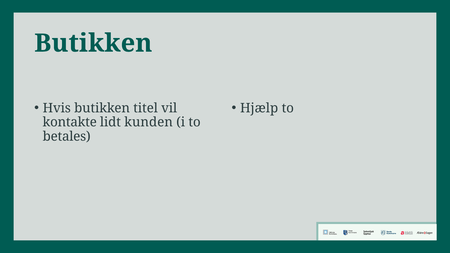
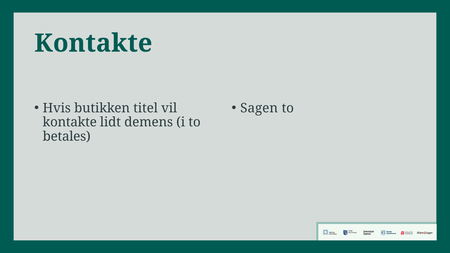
Butikken at (93, 43): Butikken -> Kontakte
Hjælp: Hjælp -> Sagen
kunden: kunden -> demens
